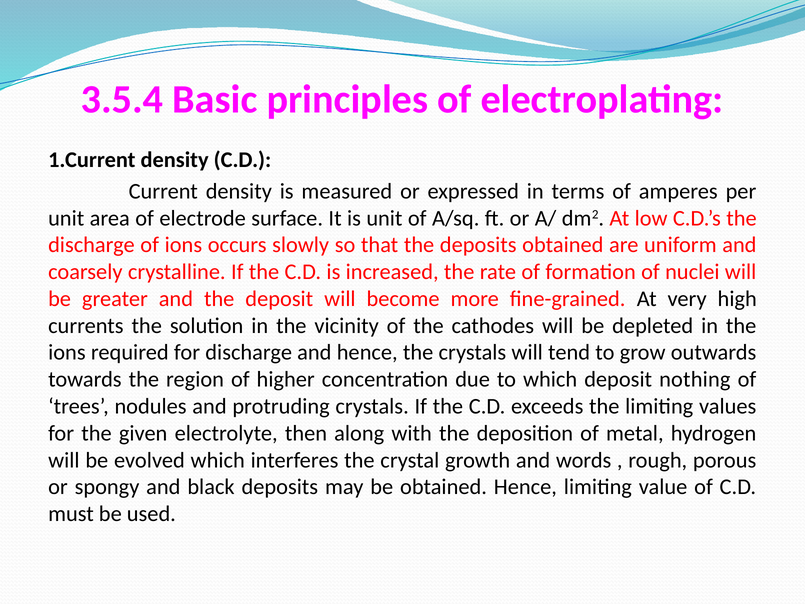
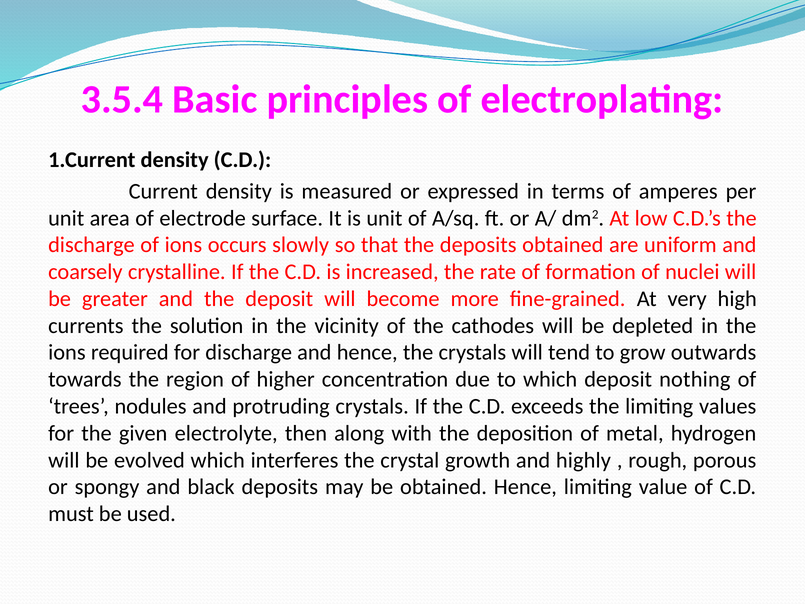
words: words -> highly
